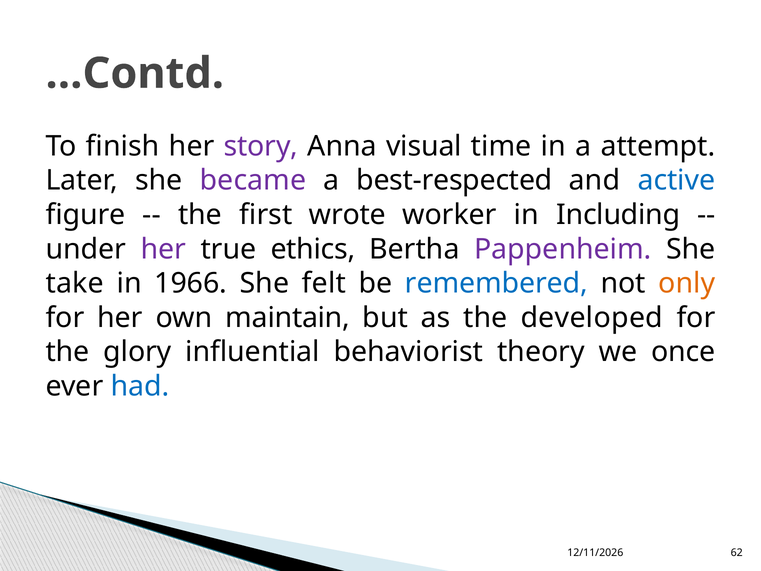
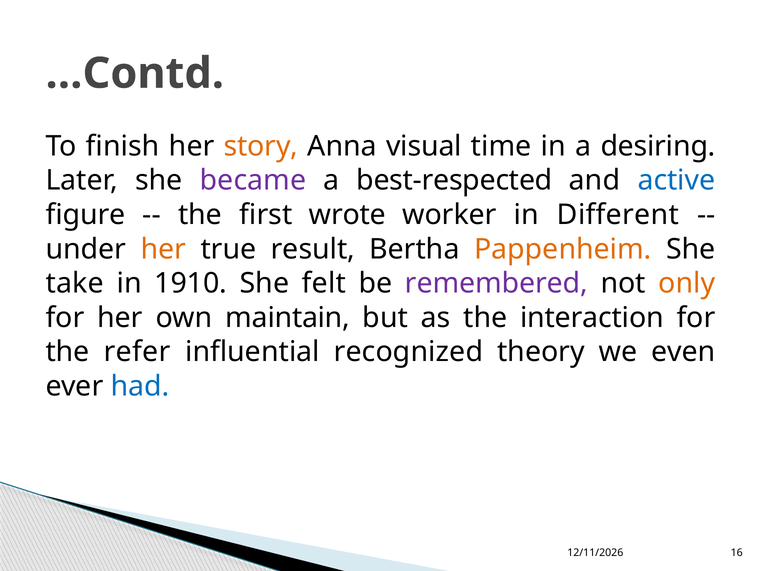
story colour: purple -> orange
attempt: attempt -> desiring
Including: Including -> Different
her at (163, 249) colour: purple -> orange
ethics: ethics -> result
Pappenheim colour: purple -> orange
1966: 1966 -> 1910
remembered colour: blue -> purple
developed: developed -> interaction
glory: glory -> refer
behaviorist: behaviorist -> recognized
once: once -> even
62: 62 -> 16
